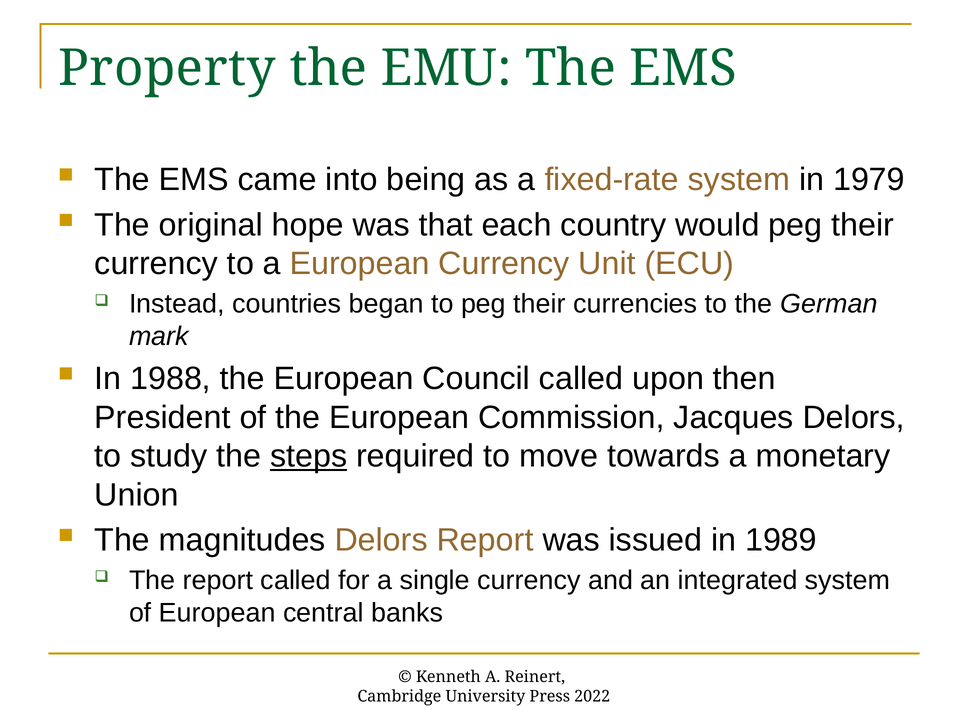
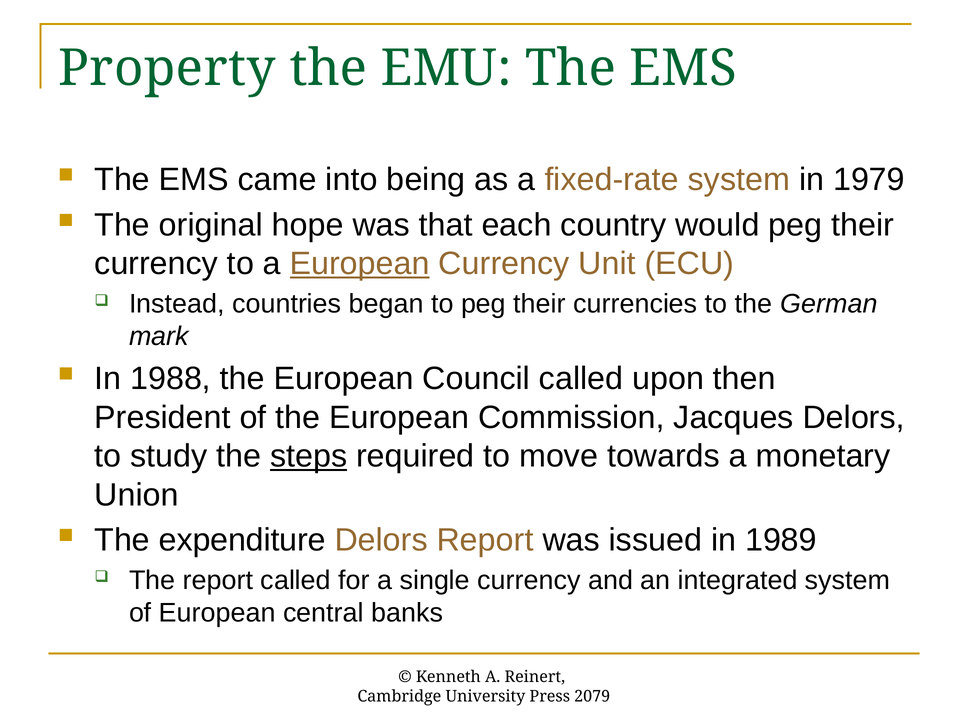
European at (360, 264) underline: none -> present
magnitudes: magnitudes -> expenditure
2022: 2022 -> 2079
